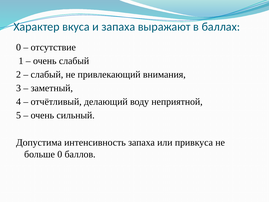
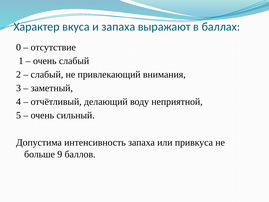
больше 0: 0 -> 9
